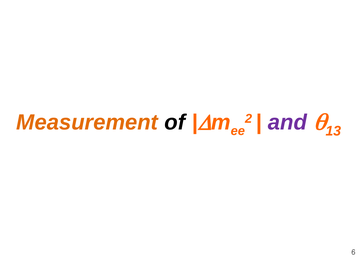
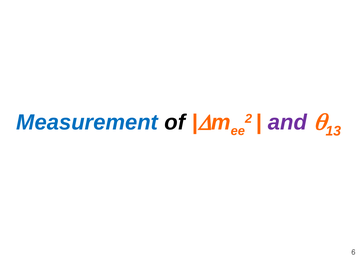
Measurement colour: orange -> blue
